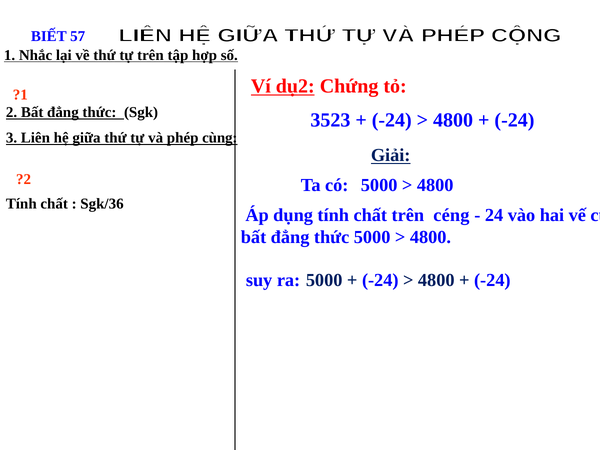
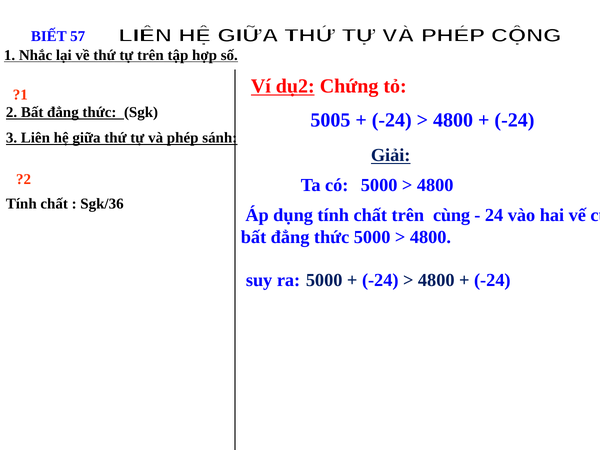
3523: 3523 -> 5005
cùng: cùng -> sánh
céng: céng -> cùng
